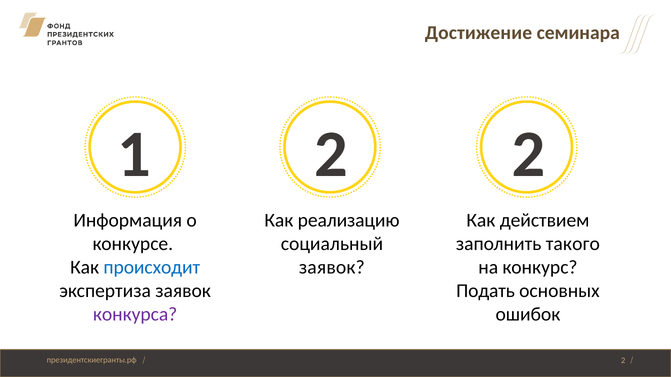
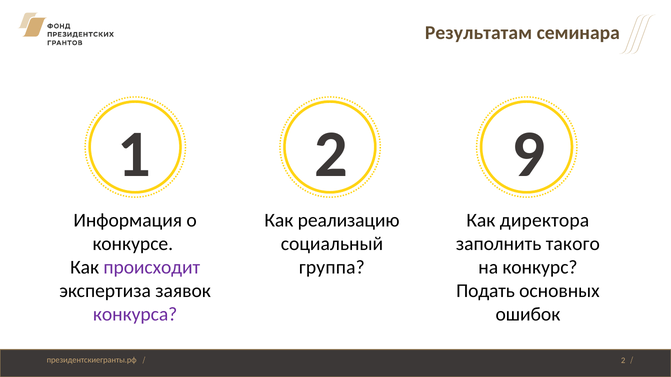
Достижение: Достижение -> Результатам
2 2: 2 -> 9
действием: действием -> директора
происходит colour: blue -> purple
заявок at (332, 268): заявок -> группа
